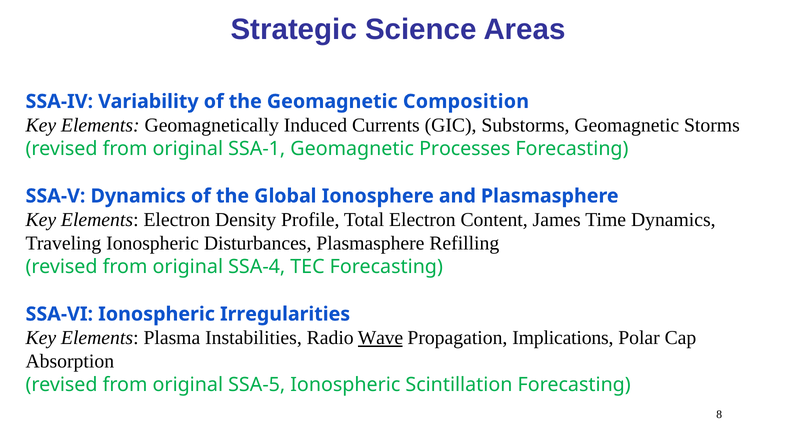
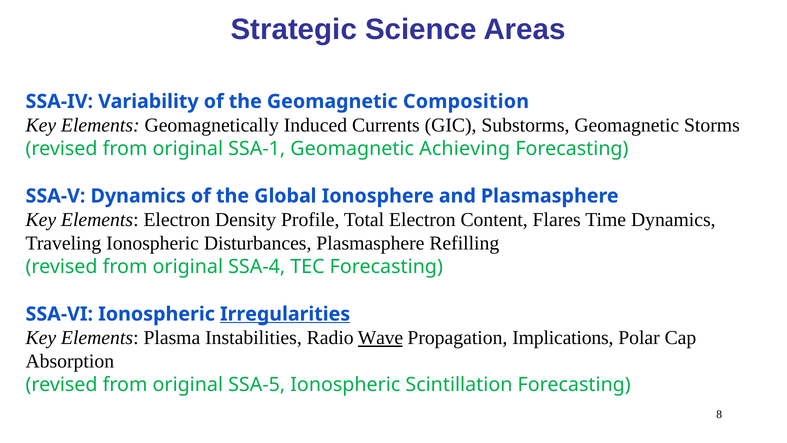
Processes: Processes -> Achieving
James: James -> Flares
Irregularities underline: none -> present
